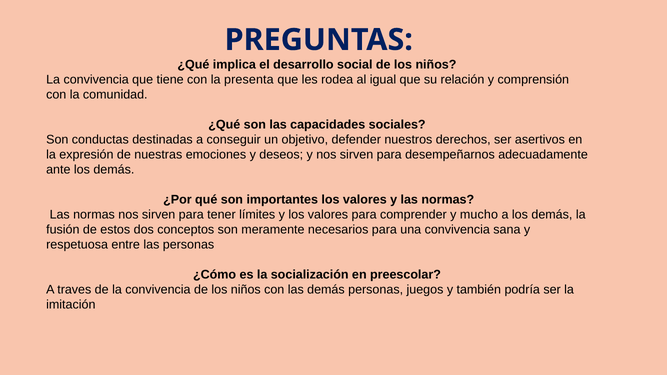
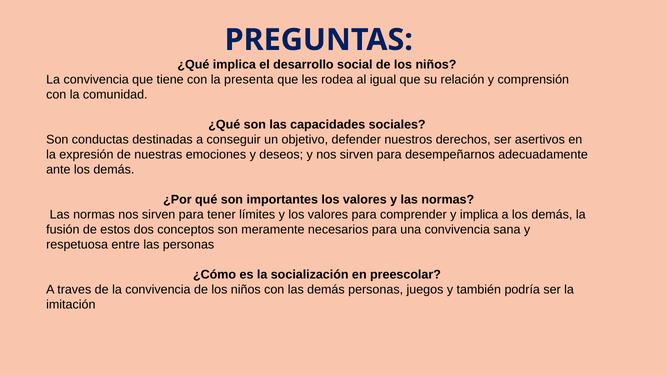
y mucho: mucho -> implica
